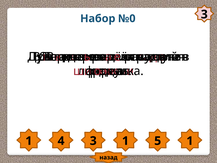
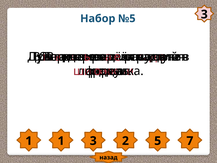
№0: №0 -> №5
1 4: 4 -> 1
3 1: 1 -> 2
5 1: 1 -> 7
